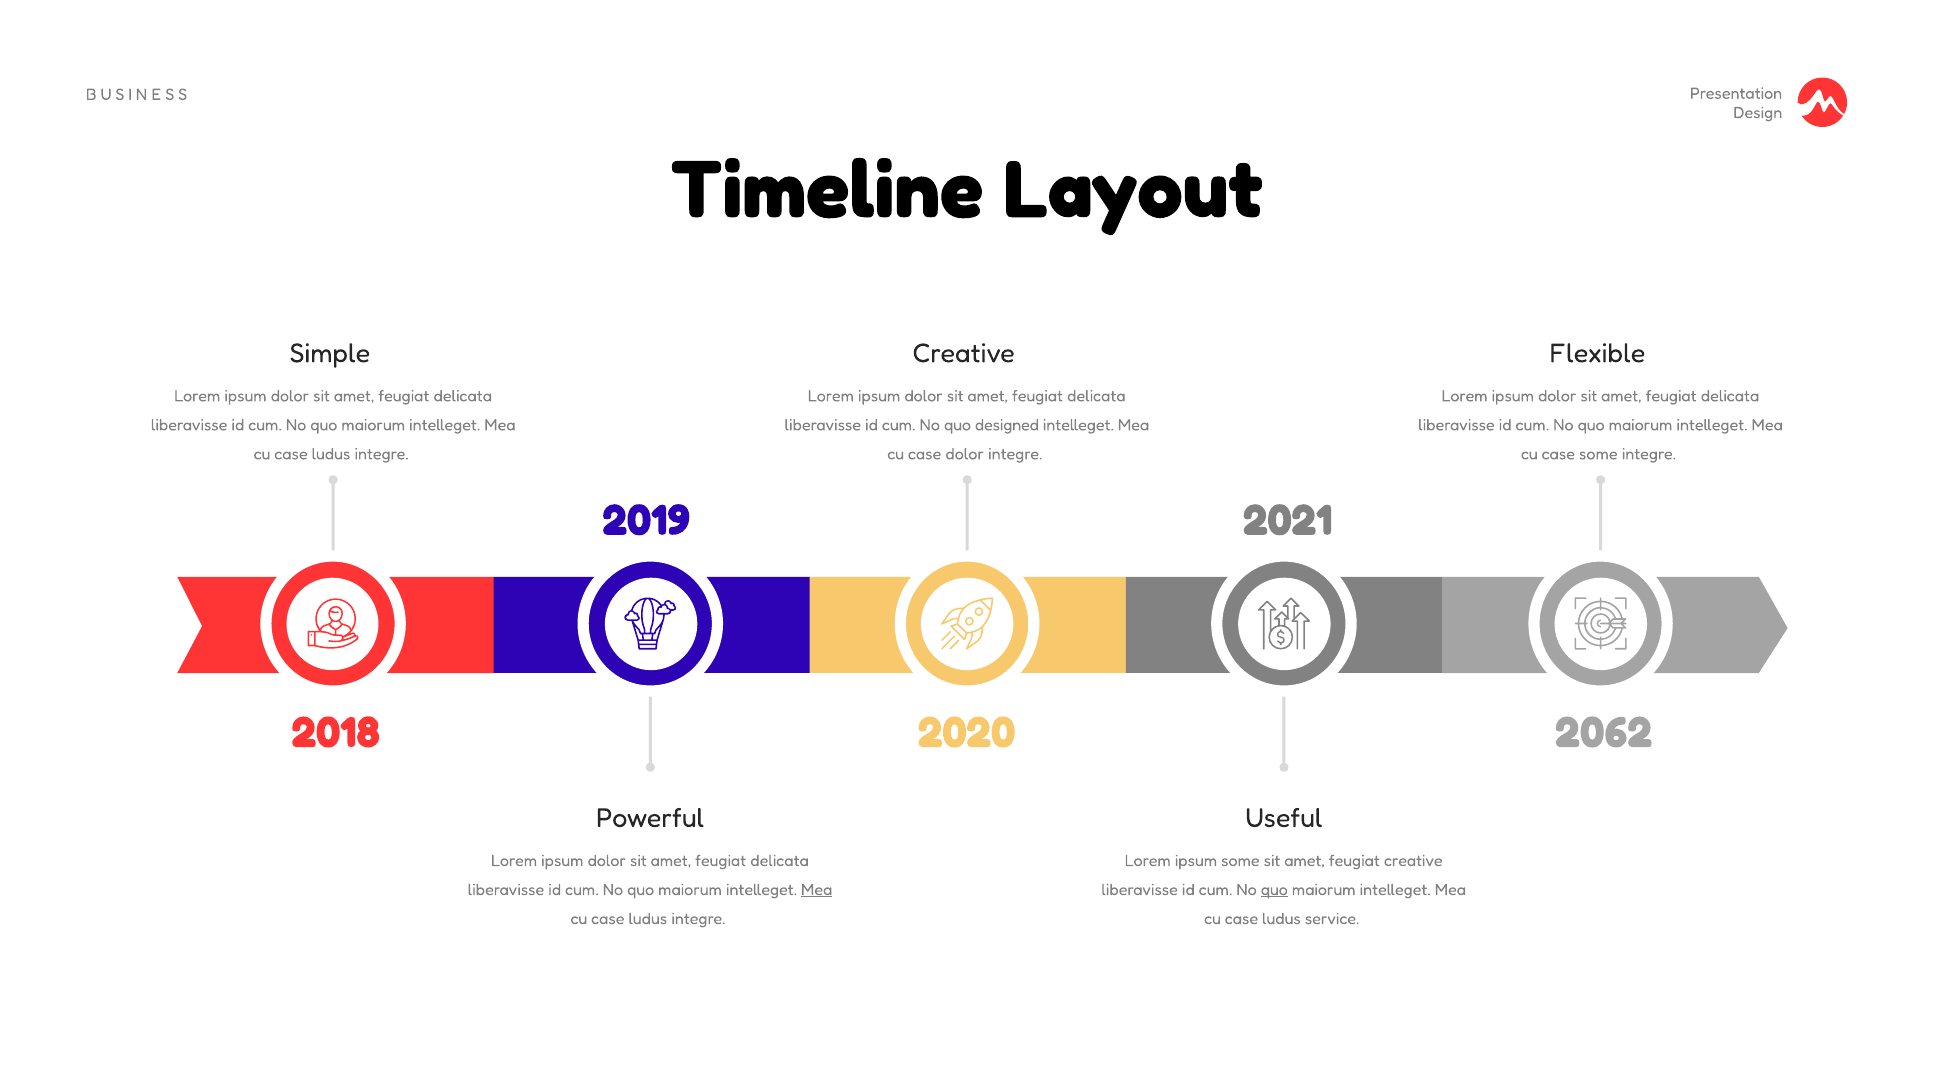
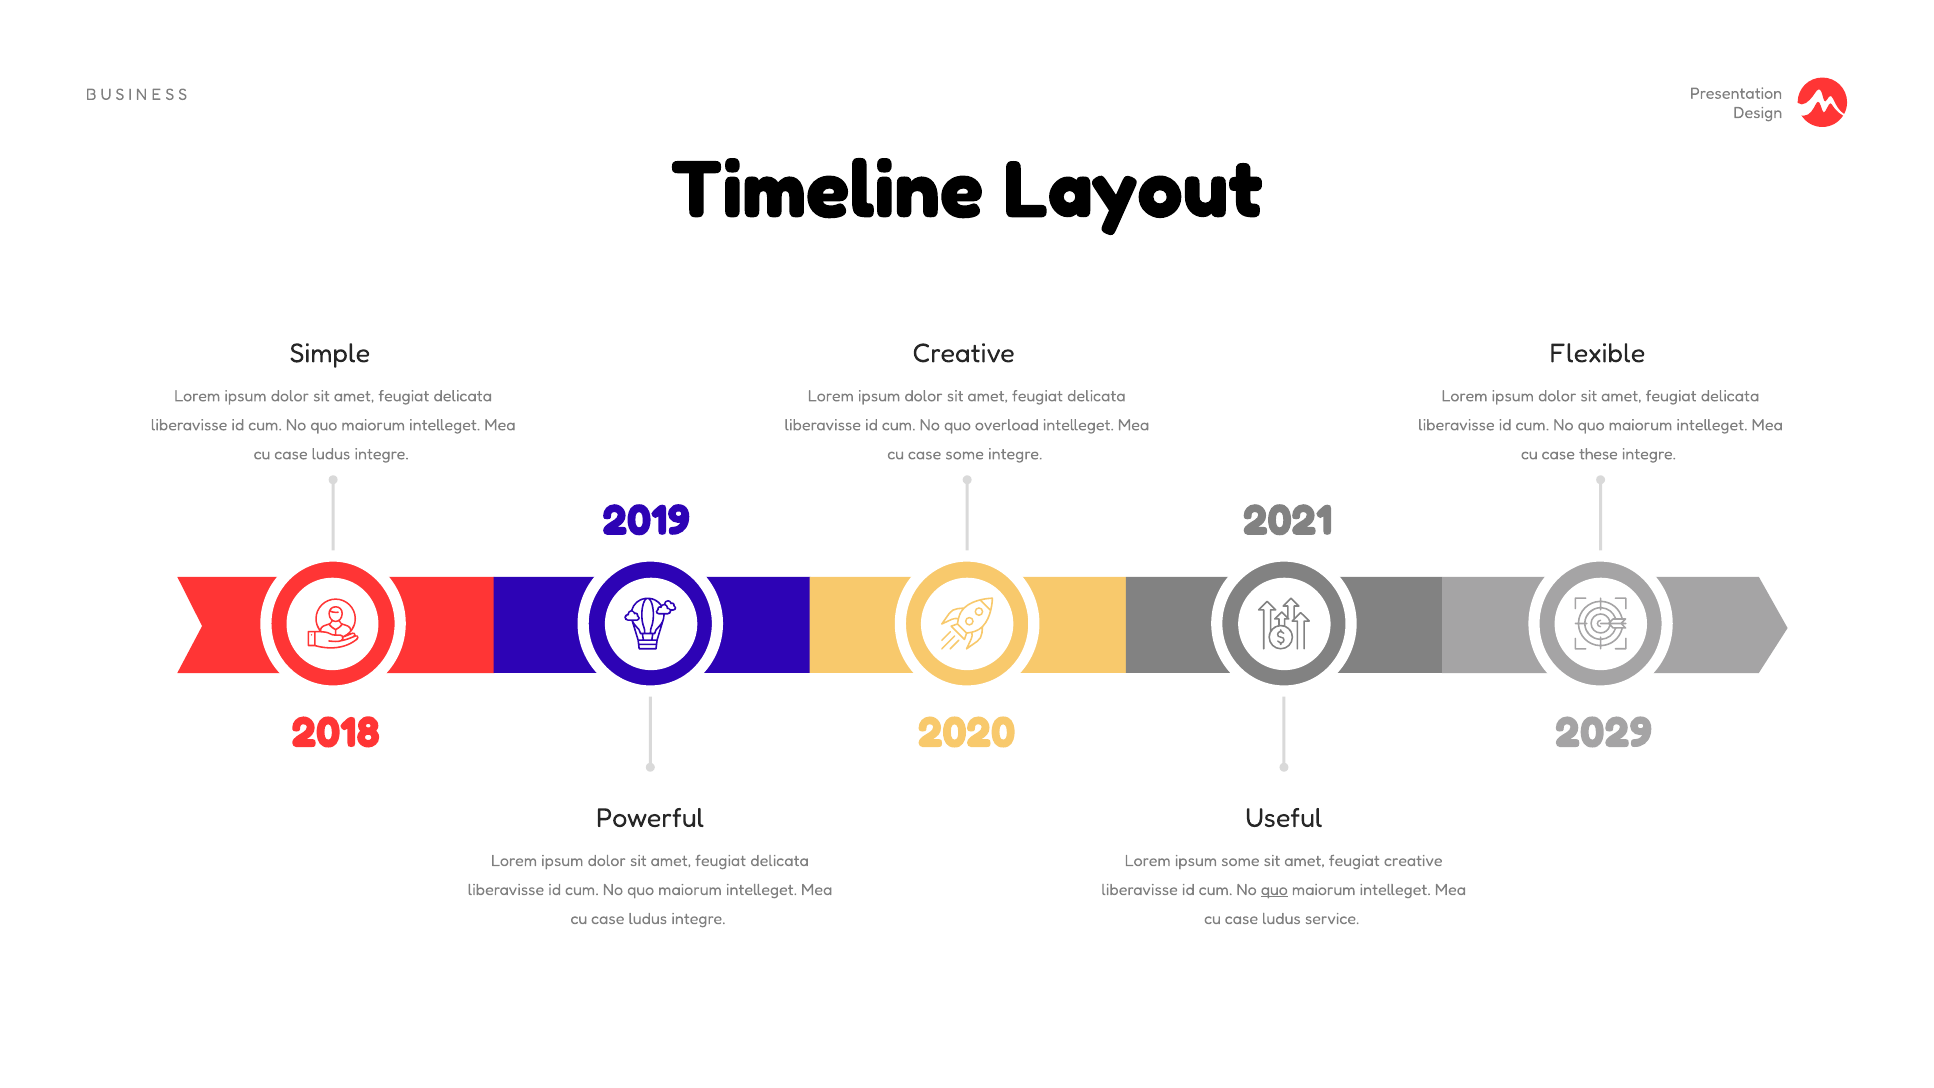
designed: designed -> overload
case dolor: dolor -> some
case some: some -> these
2062: 2062 -> 2029
Mea at (817, 890) underline: present -> none
